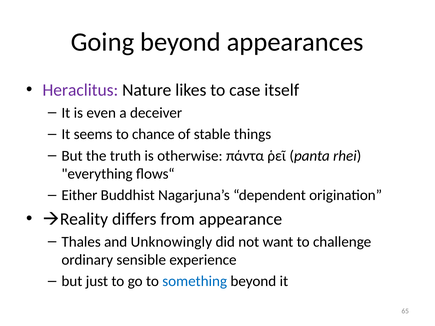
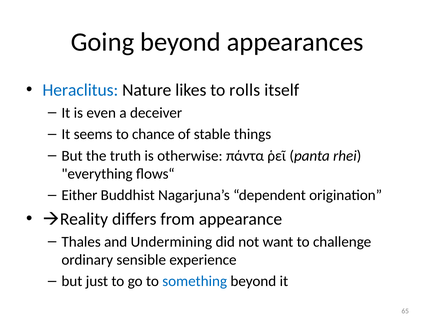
Heraclitus colour: purple -> blue
case: case -> rolls
Unknowingly: Unknowingly -> Undermining
